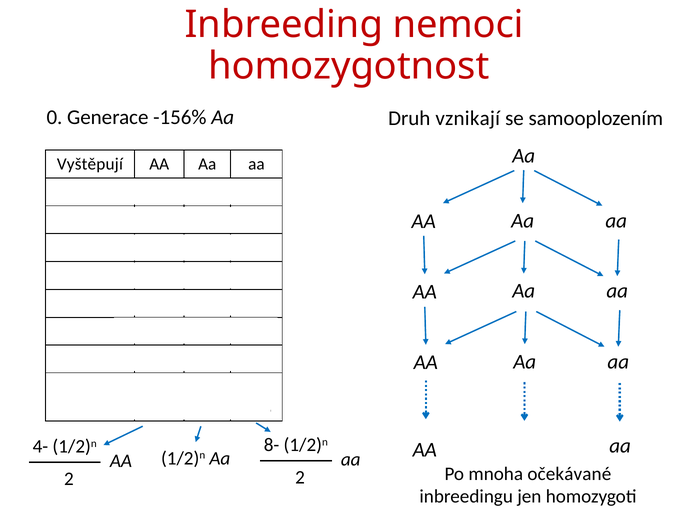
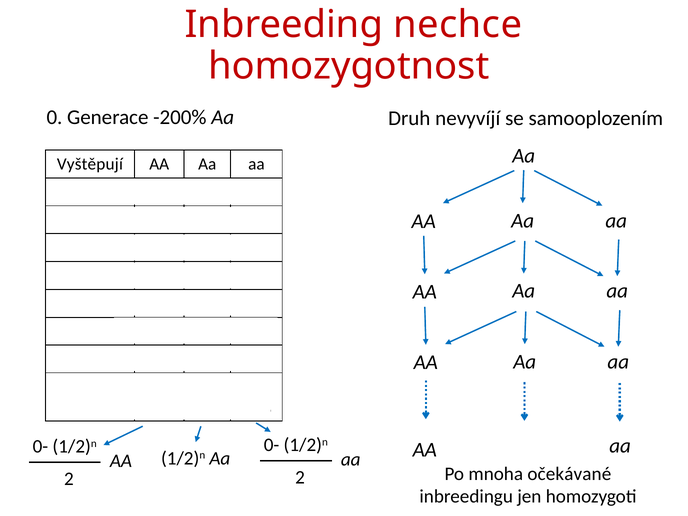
nemoci: nemoci -> nechce
-156%: -156% -> -200%
vznikají: vznikají -> nevyvíjí
8- at (272, 445): 8- -> 0-
4- at (40, 446): 4- -> 0-
